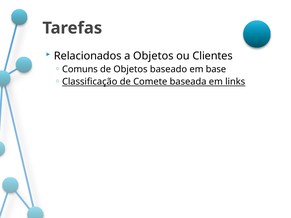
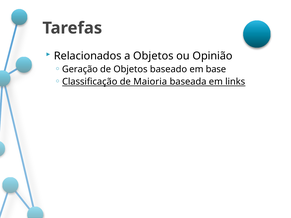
Clientes: Clientes -> Opinião
Comuns: Comuns -> Geração
Comete: Comete -> Maioria
